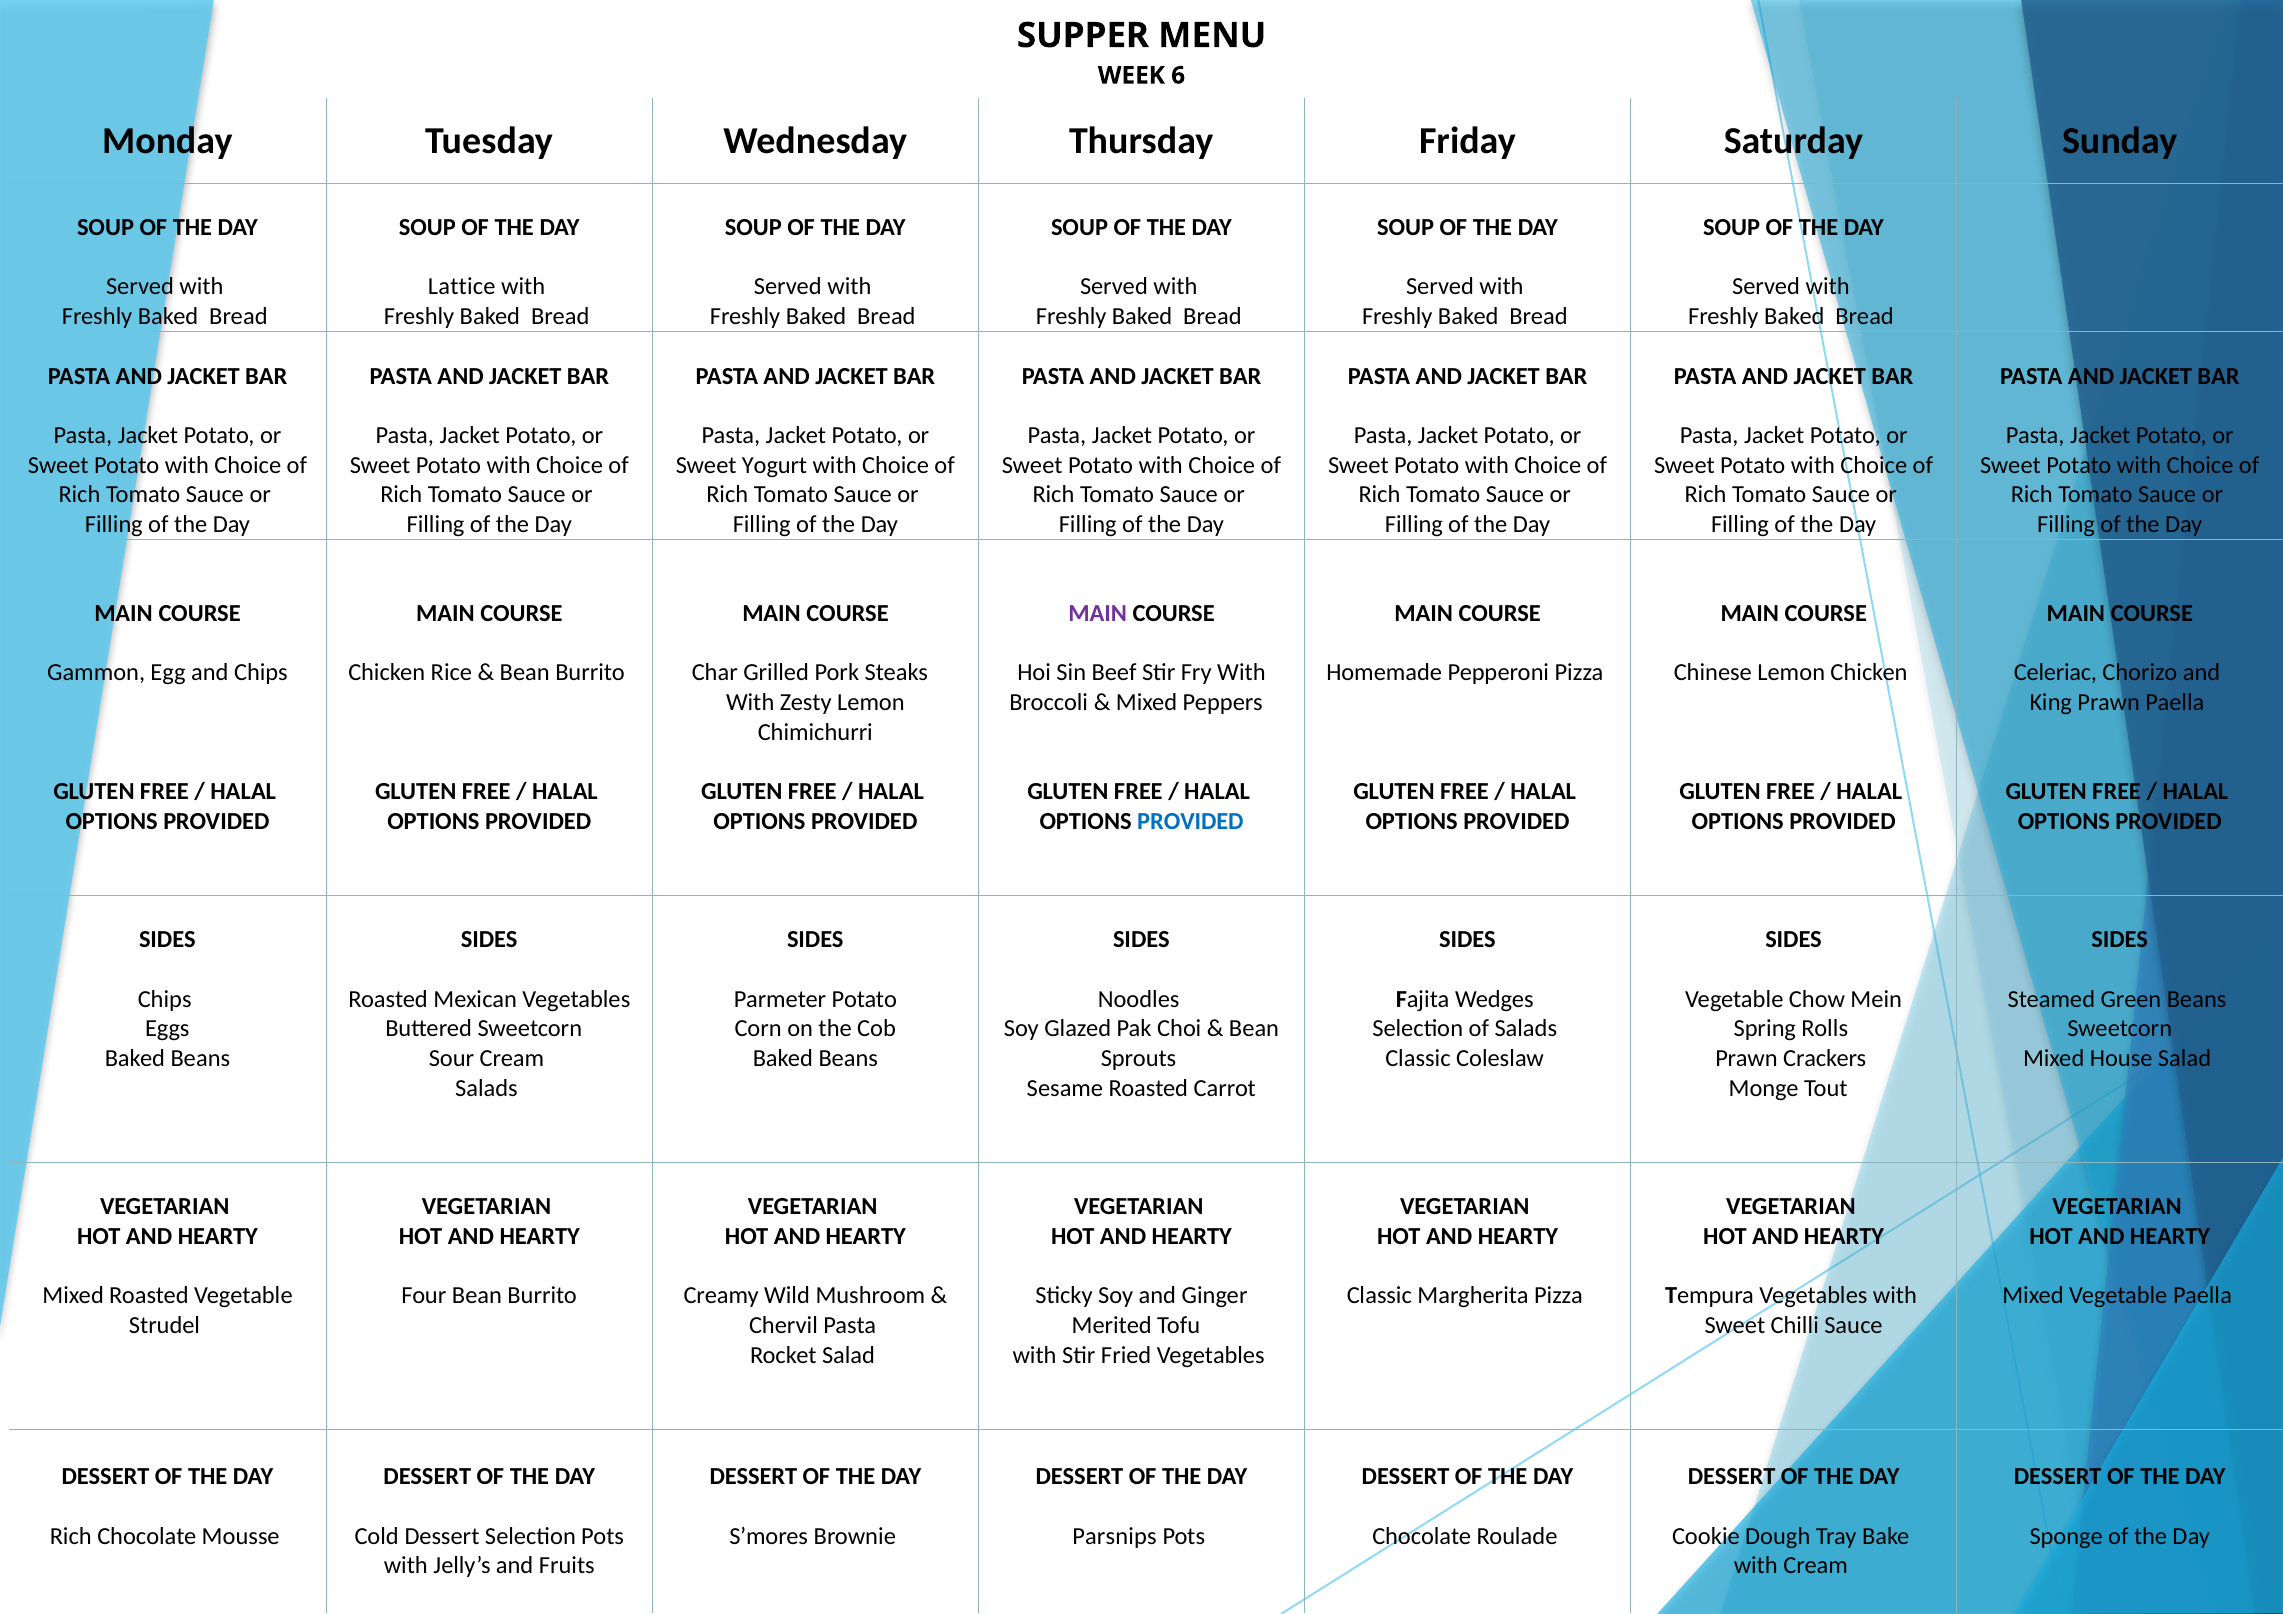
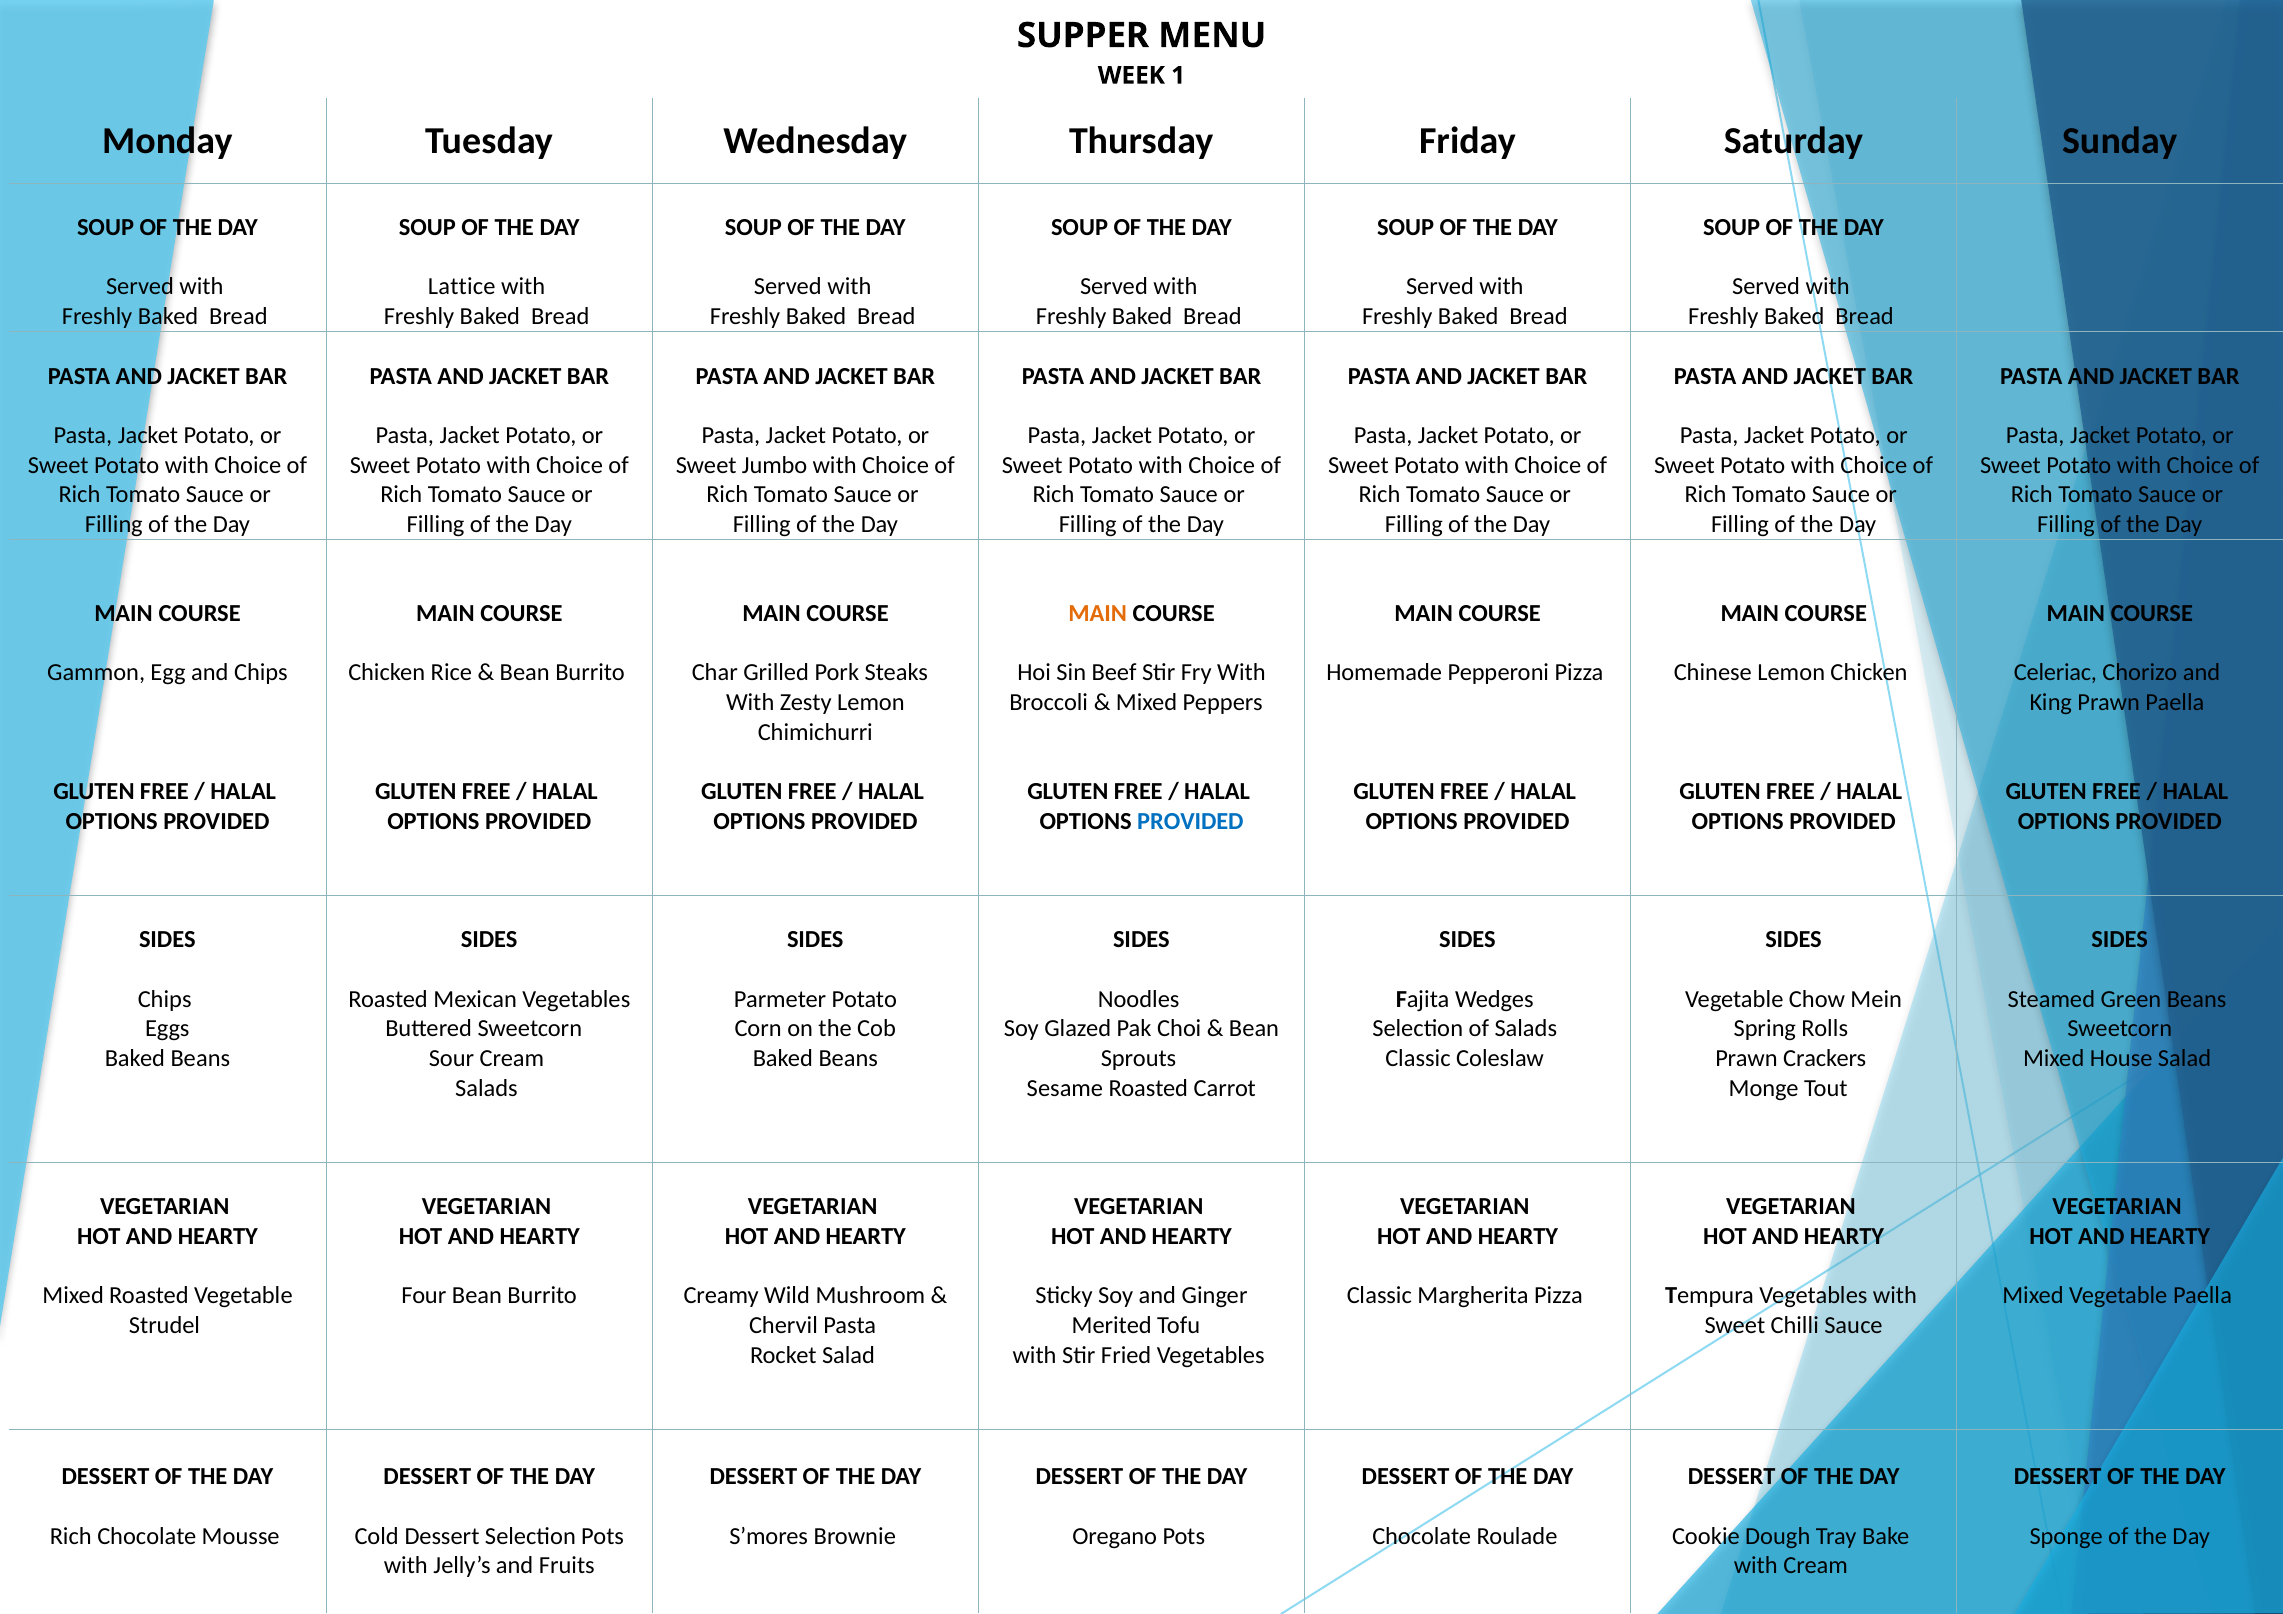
6: 6 -> 1
Yogurt: Yogurt -> Jumbo
MAIN at (1098, 614) colour: purple -> orange
Parsnips: Parsnips -> Oregano
